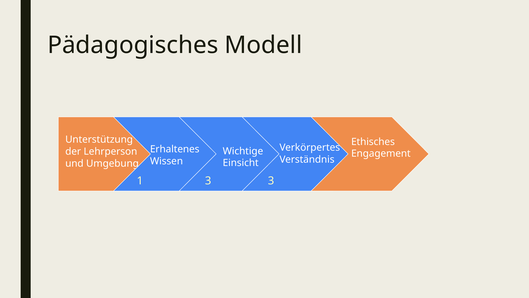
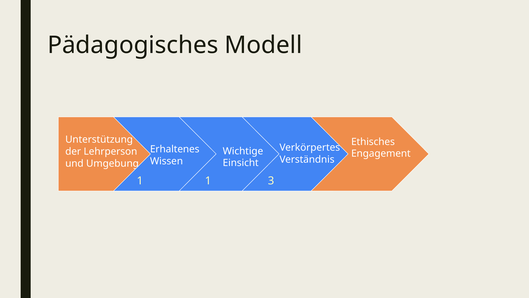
1 3: 3 -> 1
